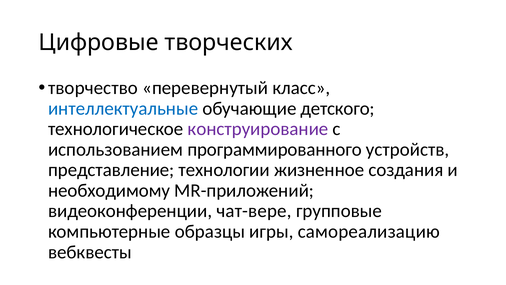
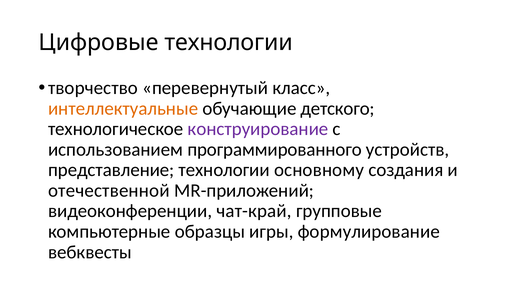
Цифровые творческих: творческих -> технологии
интеллектуальные colour: blue -> orange
жизненное: жизненное -> основному
необходимому: необходимому -> отечественной
чат-вере: чат-вере -> чат-край
самореализацию: самореализацию -> формулирование
